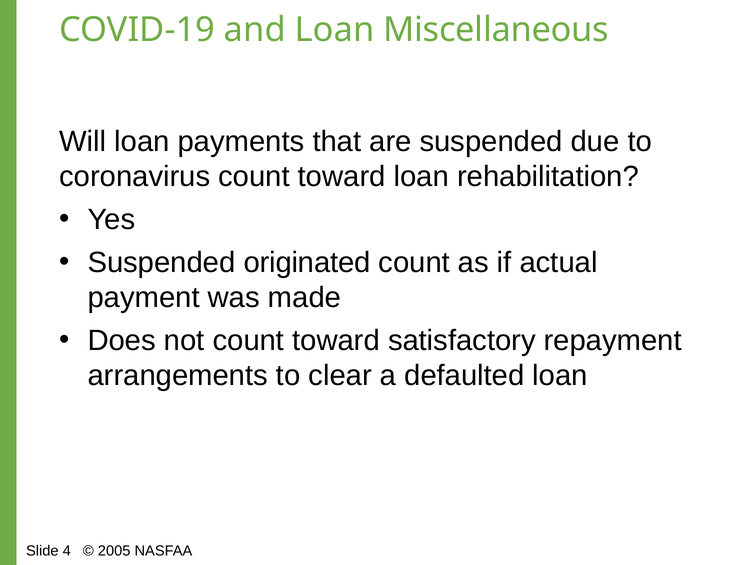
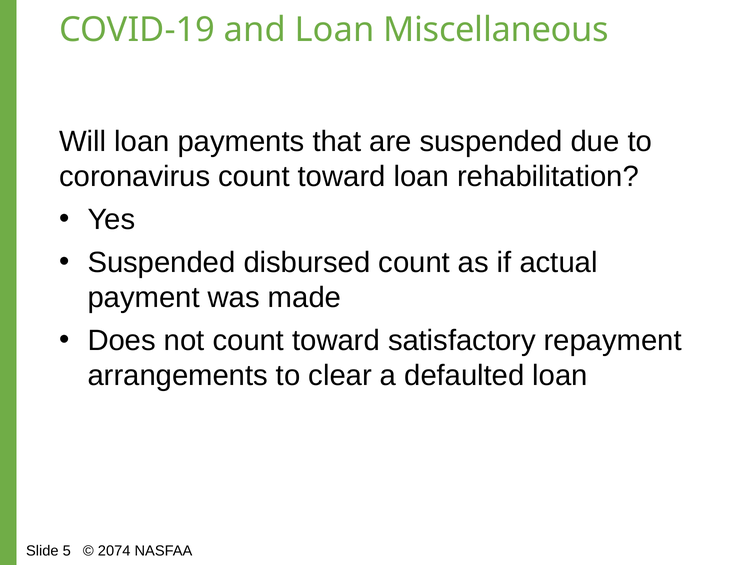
originated: originated -> disbursed
4: 4 -> 5
2005: 2005 -> 2074
